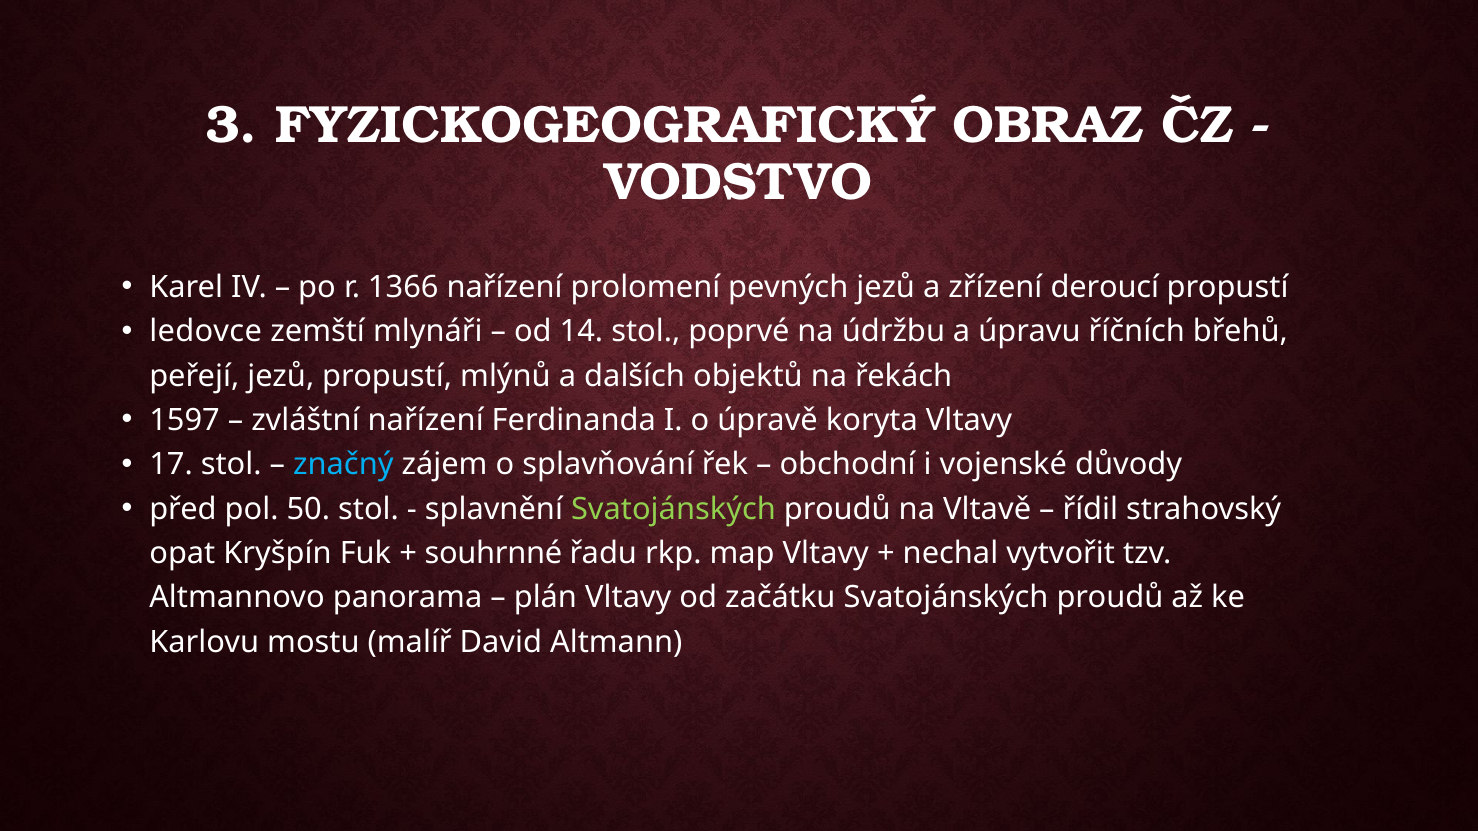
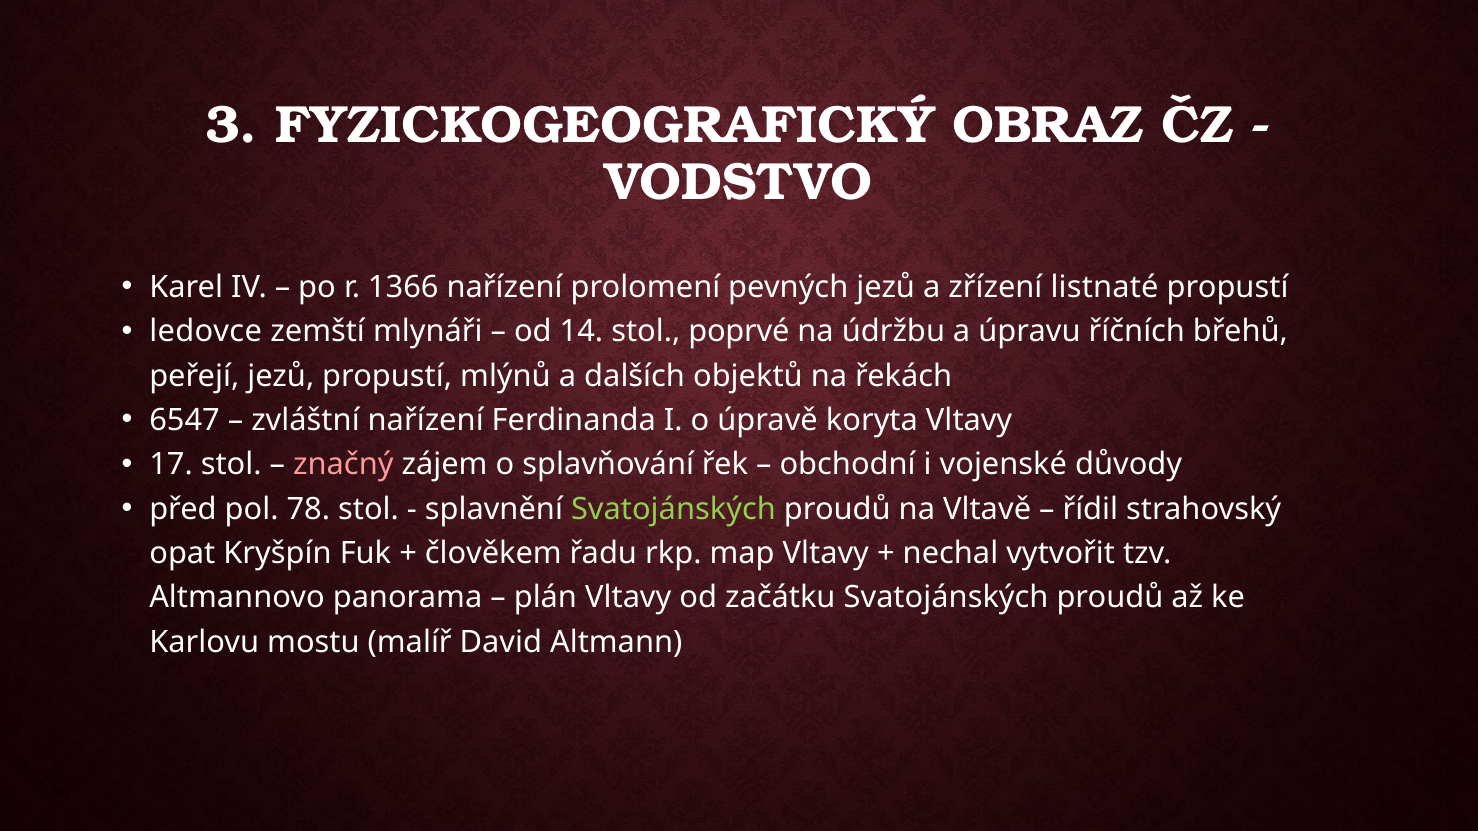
deroucí: deroucí -> listnaté
1597: 1597 -> 6547
značný colour: light blue -> pink
50: 50 -> 78
souhrnné: souhrnné -> člověkem
